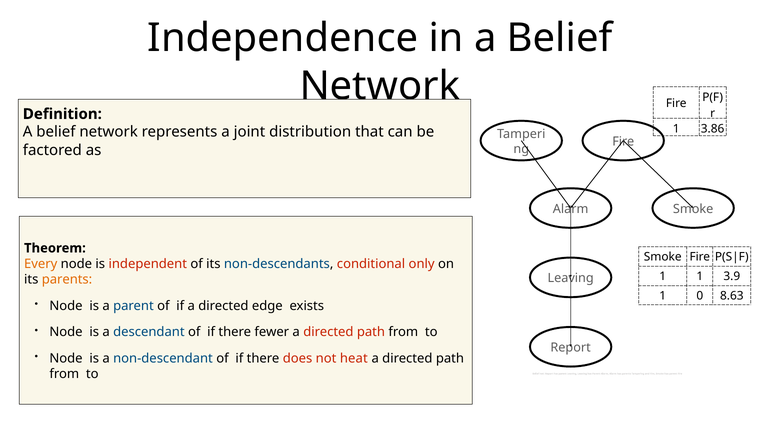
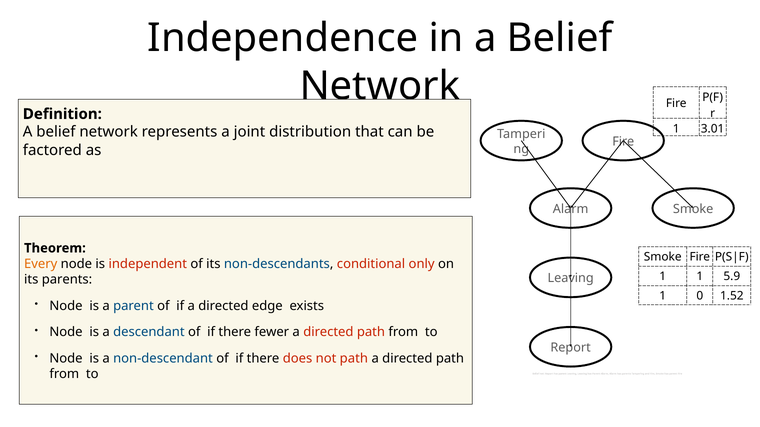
3.86: 3.86 -> 3.01
3.9: 3.9 -> 5.9
parents at (67, 280) colour: orange -> black
8.63: 8.63 -> 1.52
not heat: heat -> path
